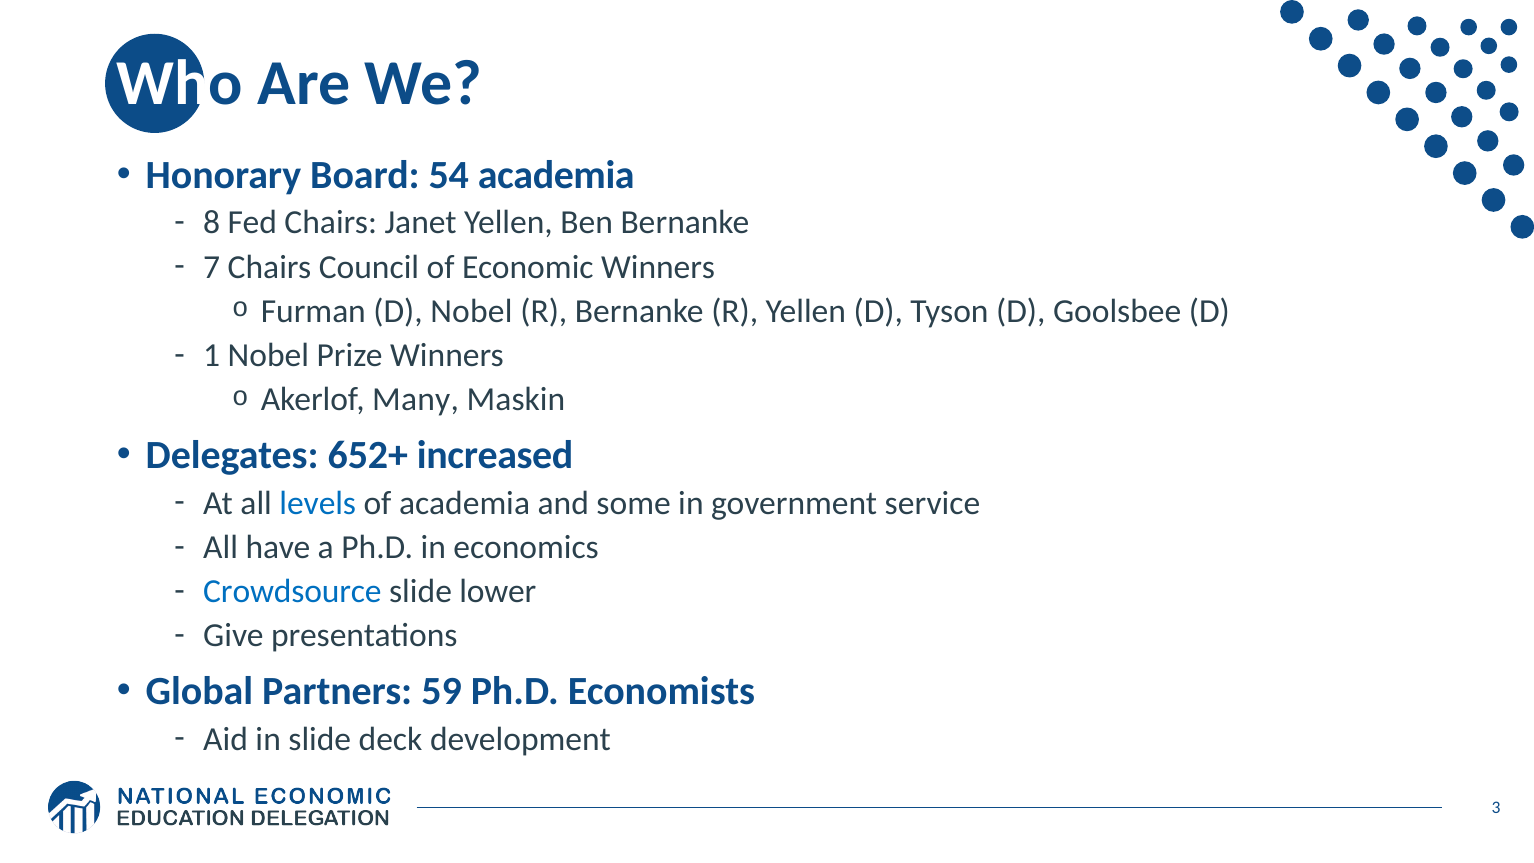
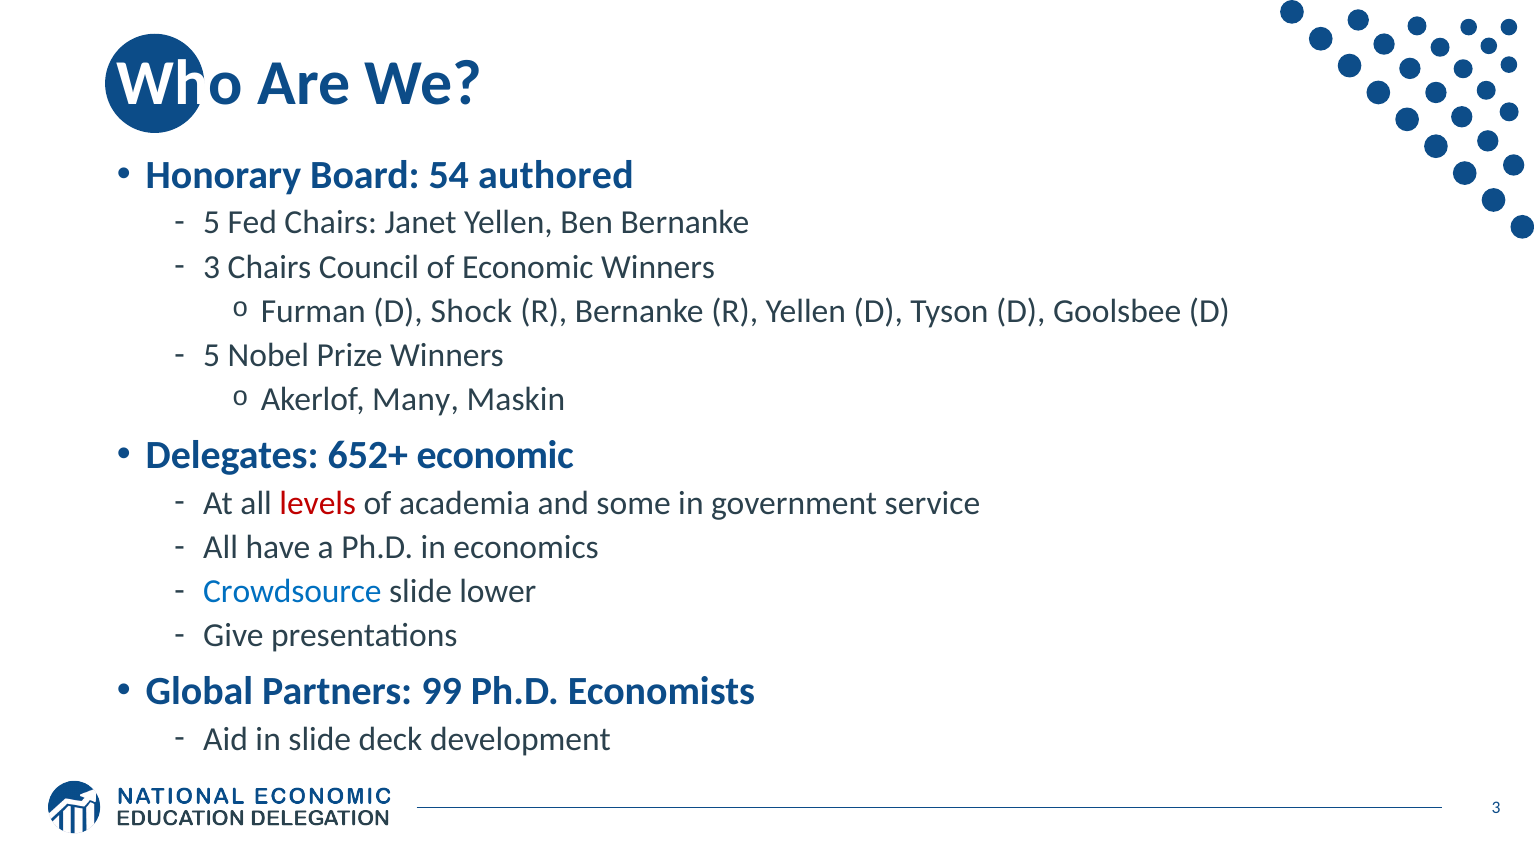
54 academia: academia -> authored
8 at (212, 223): 8 -> 5
7 at (212, 267): 7 -> 3
D Nobel: Nobel -> Shock
1 at (212, 355): 1 -> 5
652+ increased: increased -> economic
levels colour: blue -> red
59: 59 -> 99
